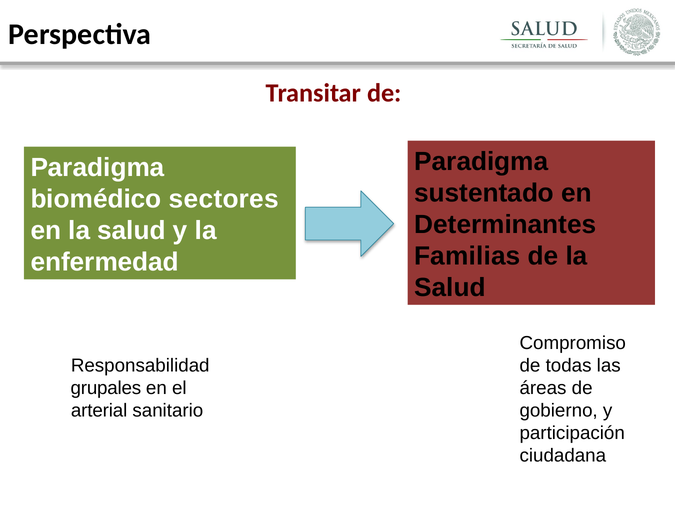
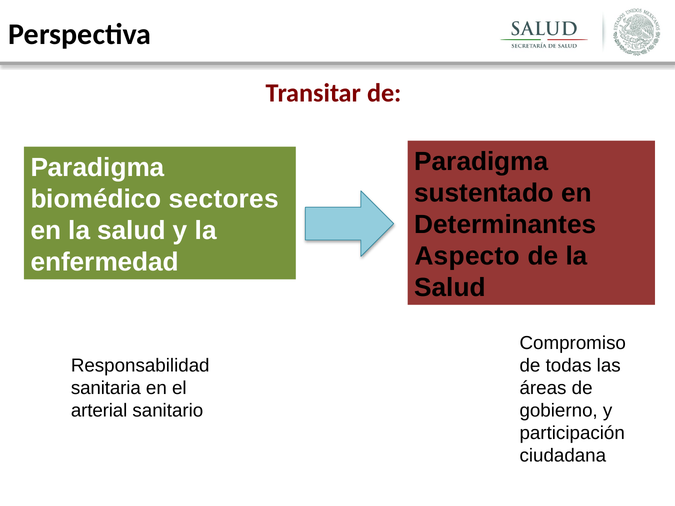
Familias: Familias -> Aspecto
grupales: grupales -> sanitaria
